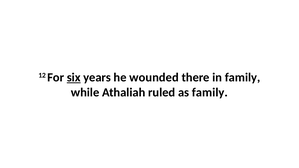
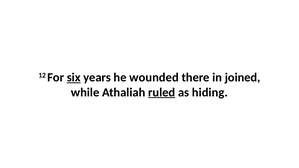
in family: family -> joined
ruled underline: none -> present
as family: family -> hiding
